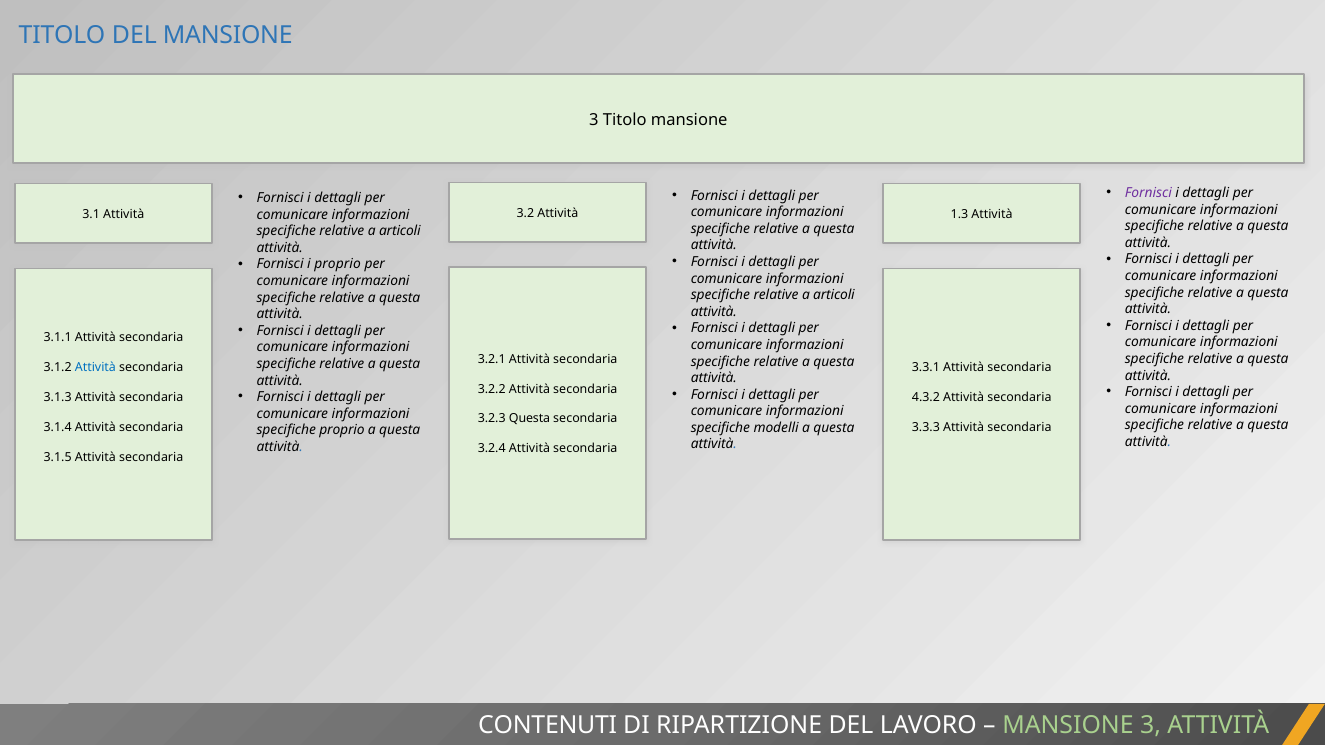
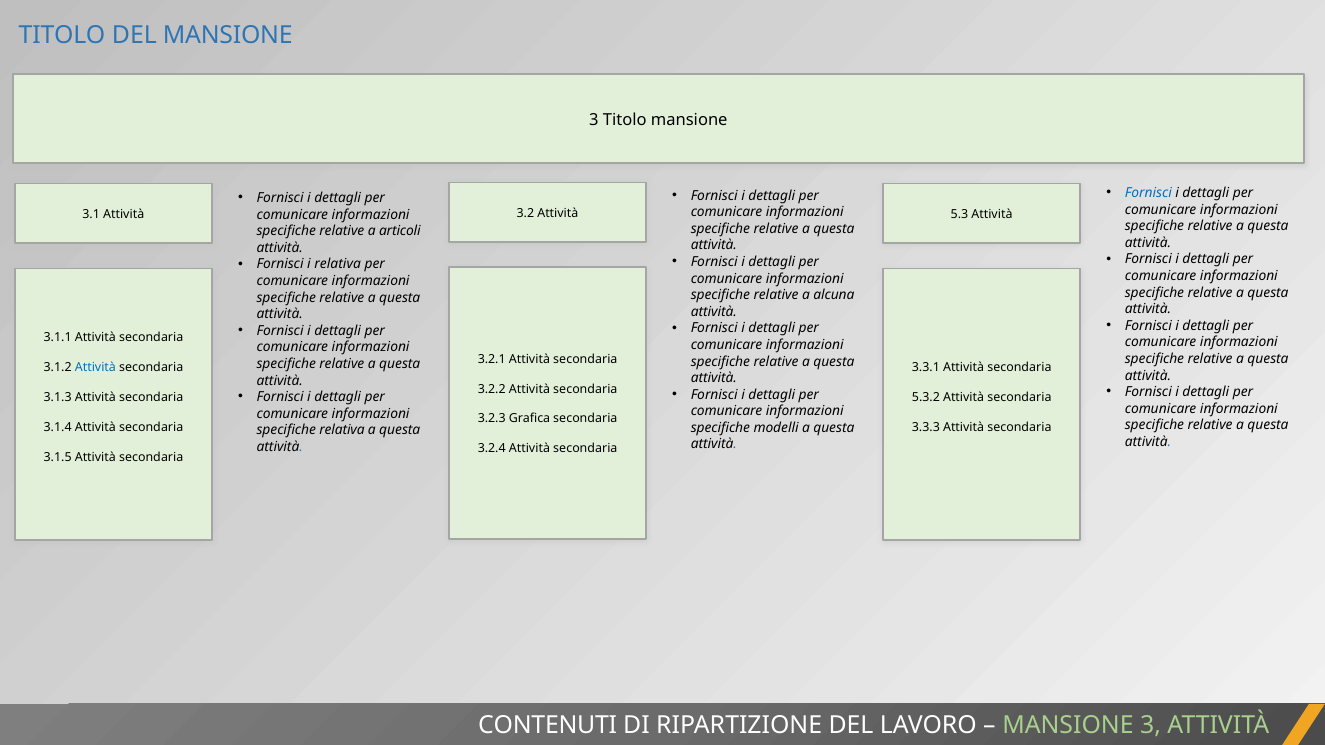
Fornisci at (1148, 193) colour: purple -> blue
1.3: 1.3 -> 5.3
i proprio: proprio -> relativa
articoli at (834, 295): articoli -> alcuna
4.3.2: 4.3.2 -> 5.3.2
3.2.3 Questa: Questa -> Grafica
specifiche proprio: proprio -> relativa
